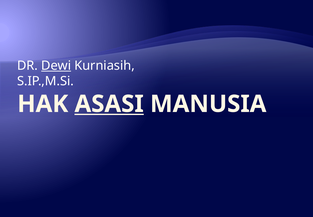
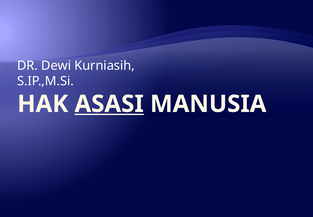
Dewi underline: present -> none
